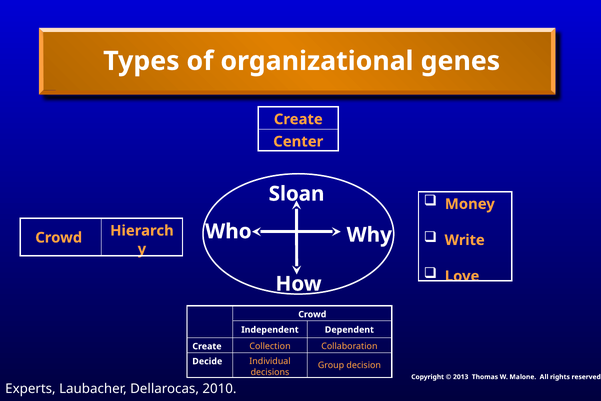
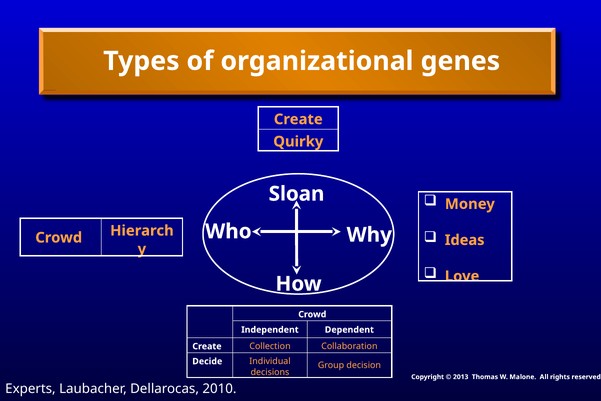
Center: Center -> Quirky
Write: Write -> Ideas
